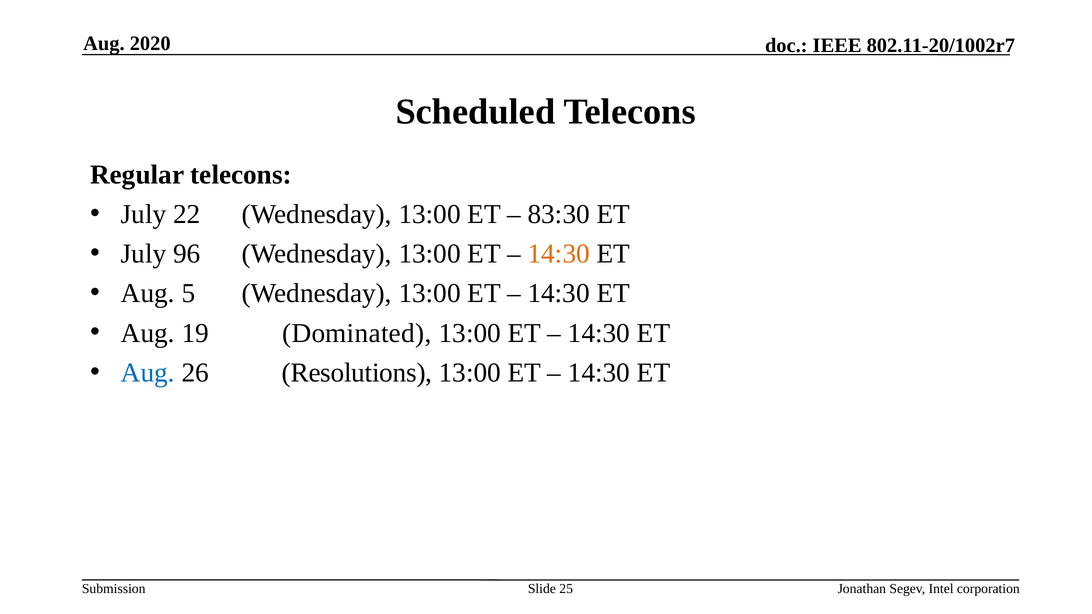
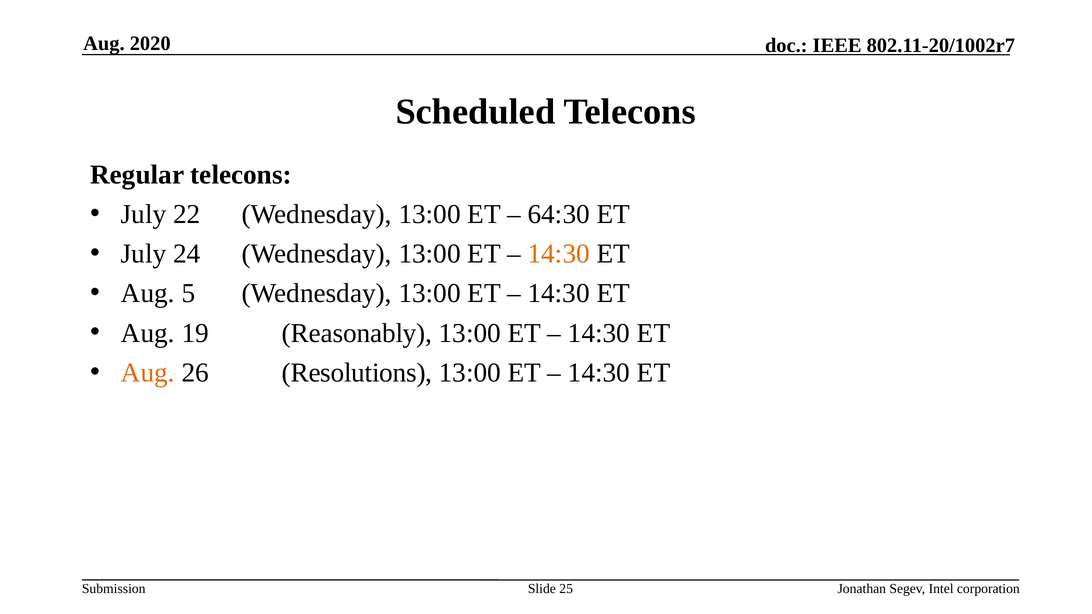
83:30: 83:30 -> 64:30
96: 96 -> 24
Dominated: Dominated -> Reasonably
Aug at (148, 373) colour: blue -> orange
